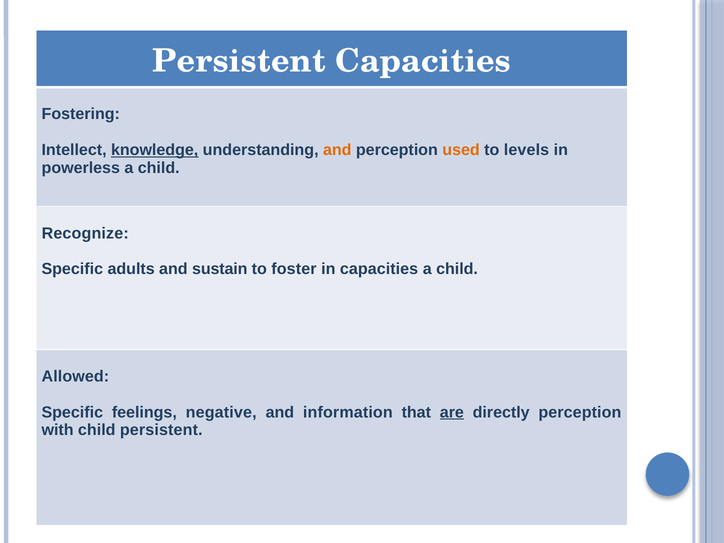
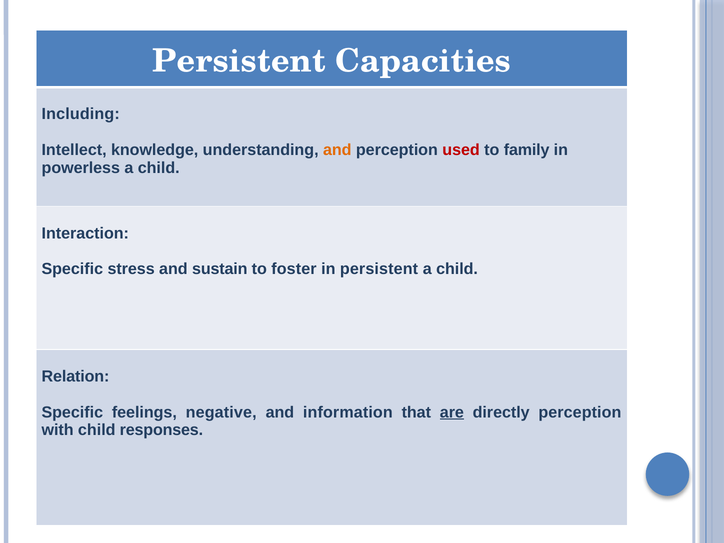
Fostering: Fostering -> Including
knowledge underline: present -> none
used colour: orange -> red
levels: levels -> family
Recognize: Recognize -> Interaction
adults: adults -> stress
in capacities: capacities -> persistent
Allowed: Allowed -> Relation
child persistent: persistent -> responses
